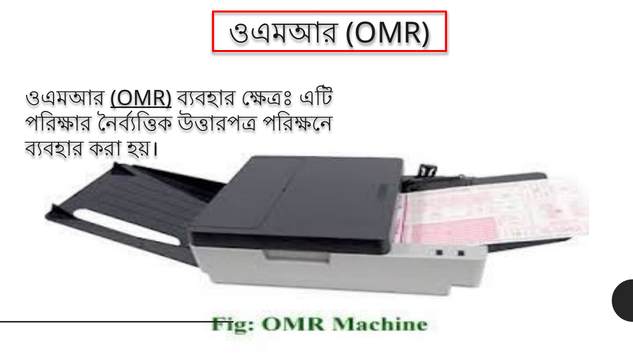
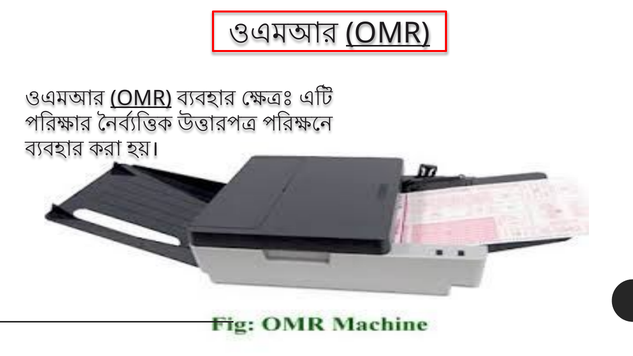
OMR at (388, 33) underline: none -> present
